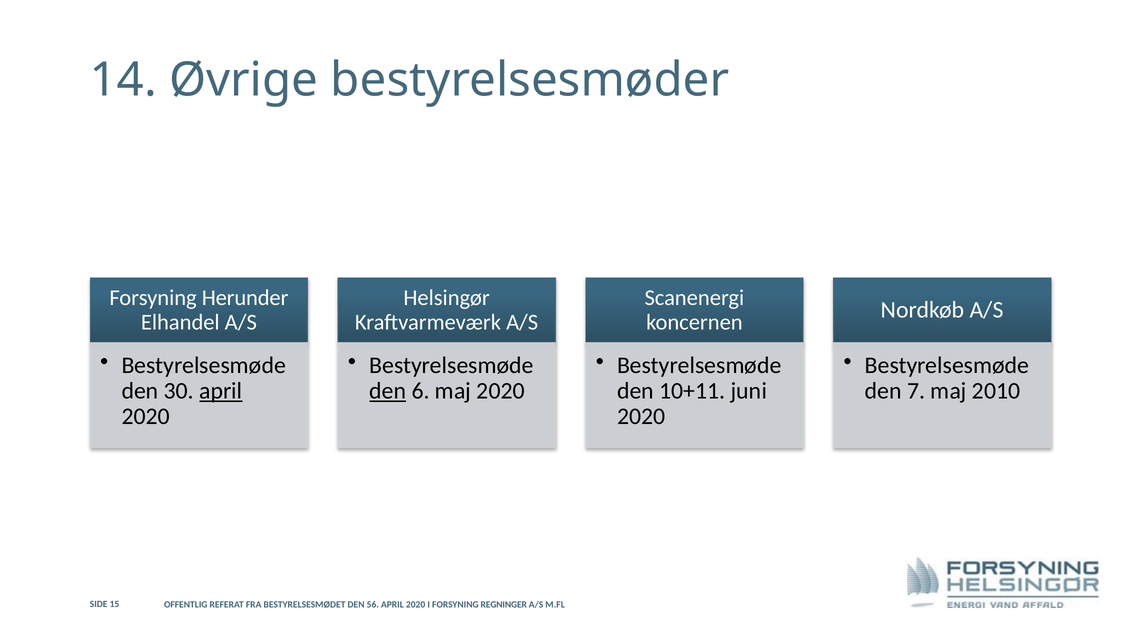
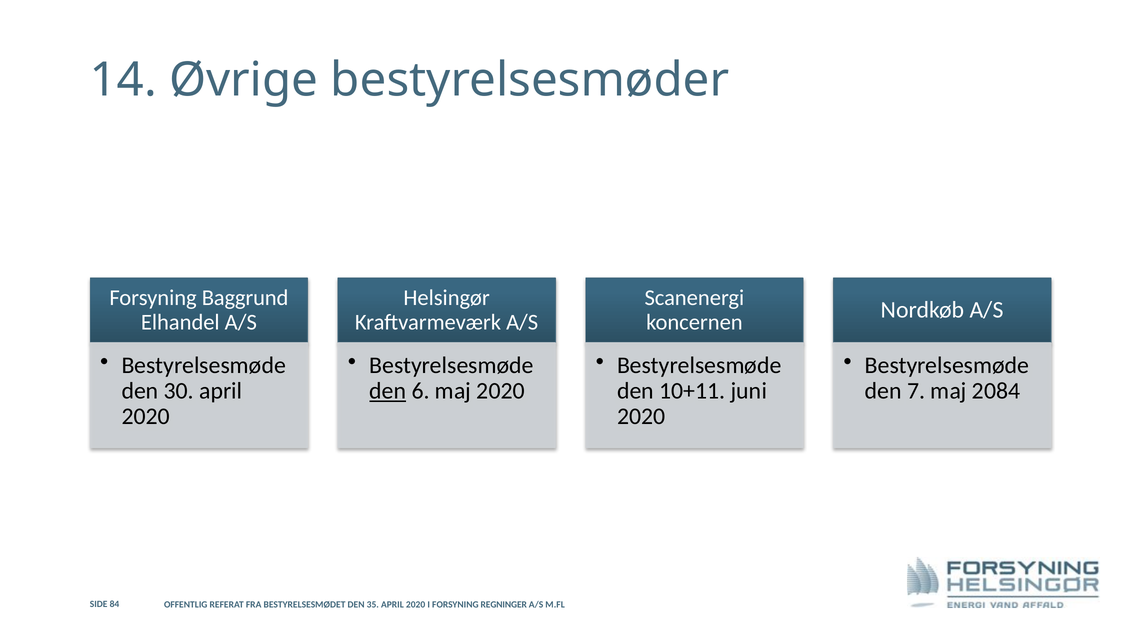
Herunder: Herunder -> Baggrund
april at (221, 391) underline: present -> none
2010: 2010 -> 2084
15: 15 -> 84
56: 56 -> 35
